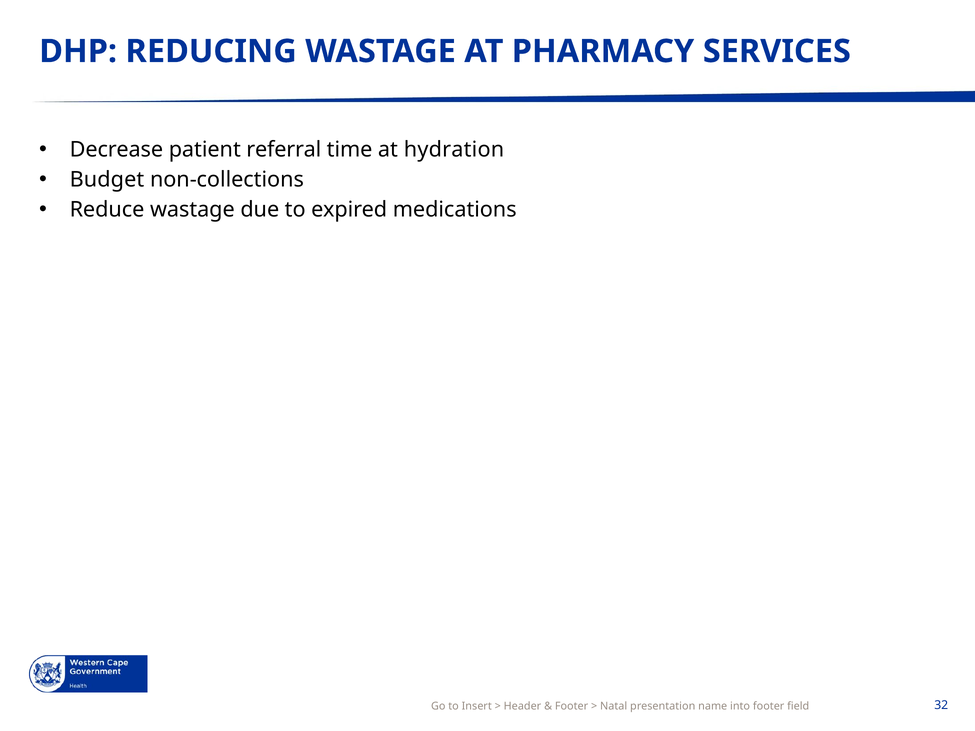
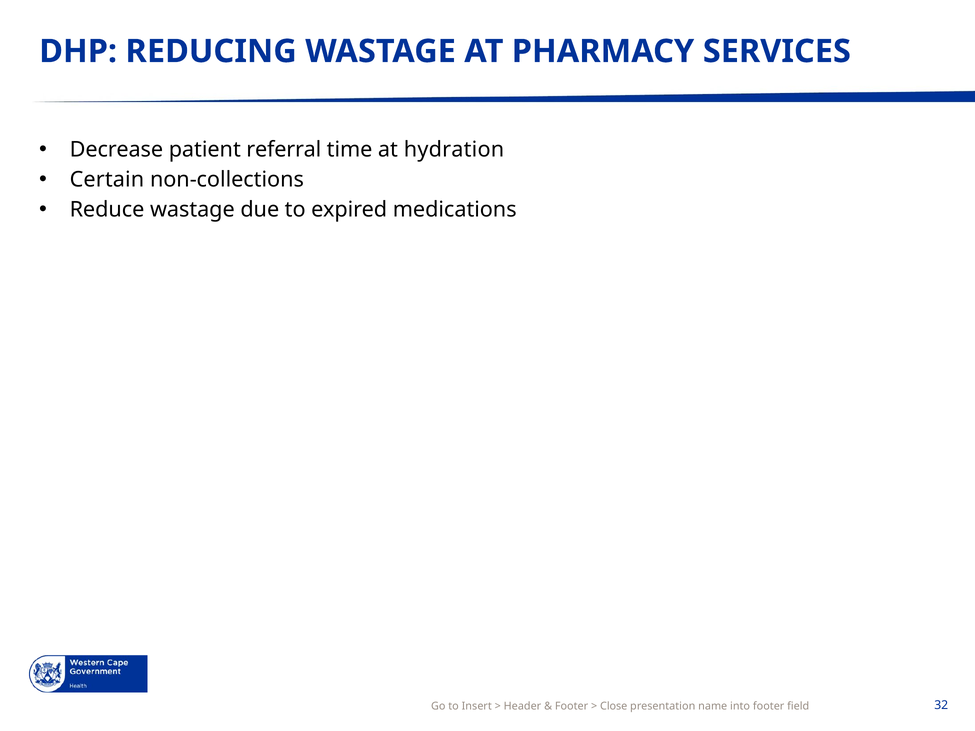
Budget: Budget -> Certain
Natal: Natal -> Close
